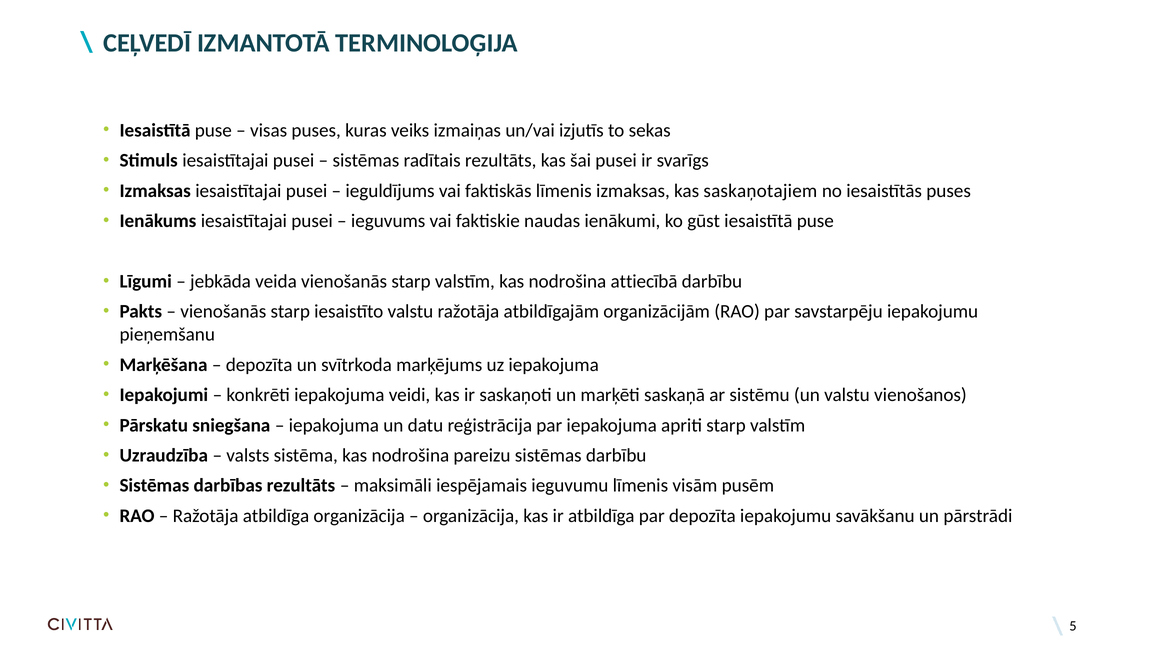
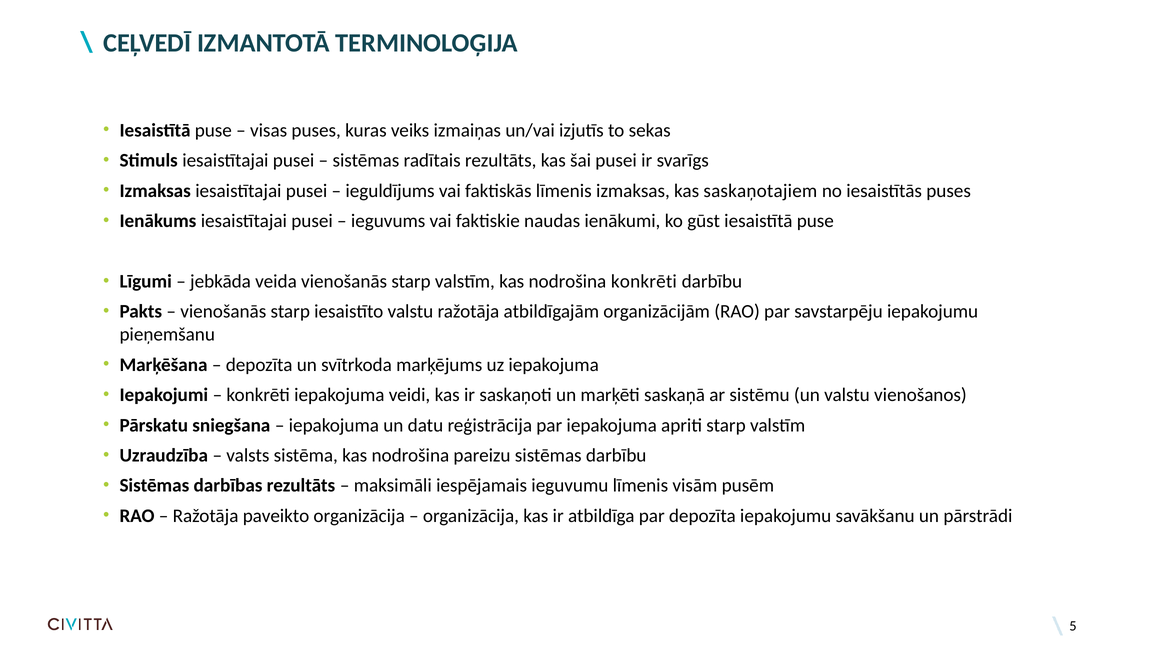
nodrošina attiecībā: attiecībā -> konkrēti
Ražotāja atbildīga: atbildīga -> paveikto
